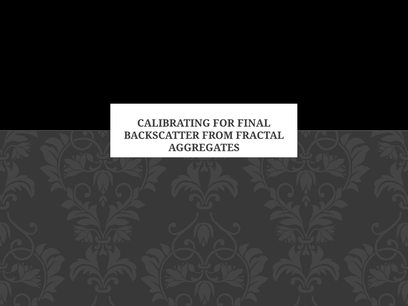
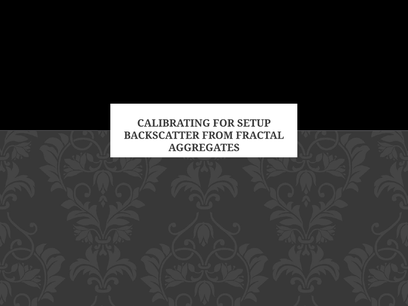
FINAL: FINAL -> SETUP
